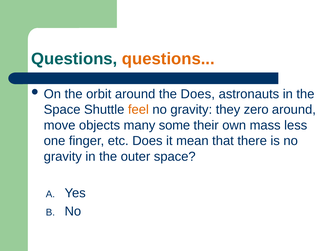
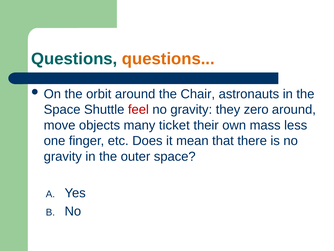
the Does: Does -> Chair
feel colour: orange -> red
some: some -> ticket
